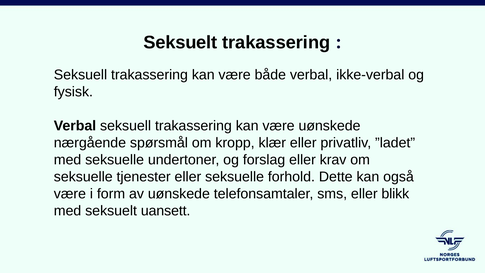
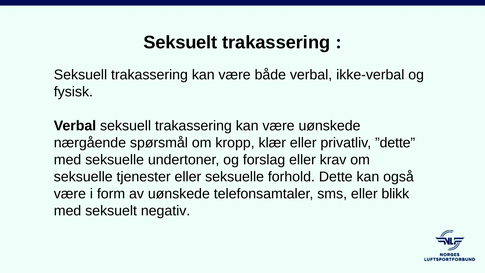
”ladet: ”ladet -> ”dette
uansett: uansett -> negativ
